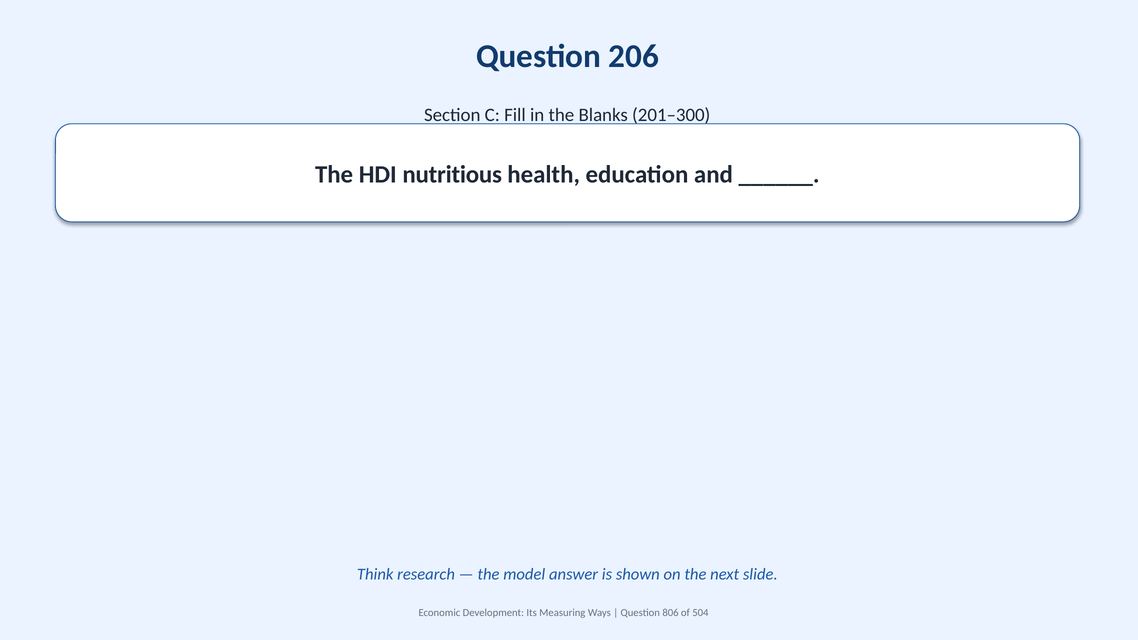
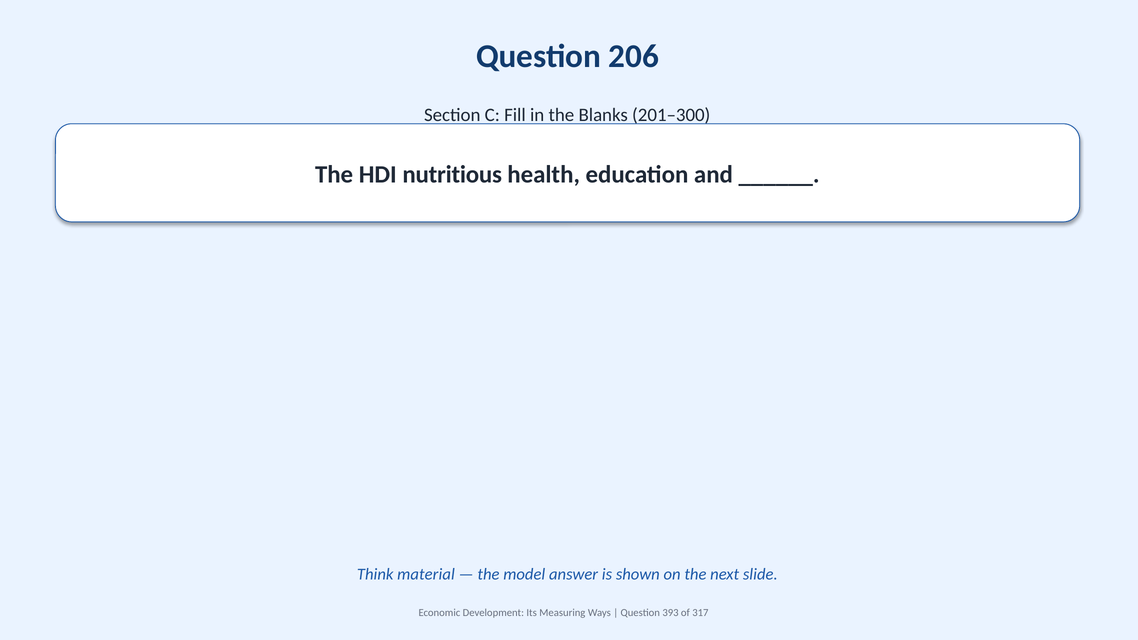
research: research -> material
806: 806 -> 393
504: 504 -> 317
